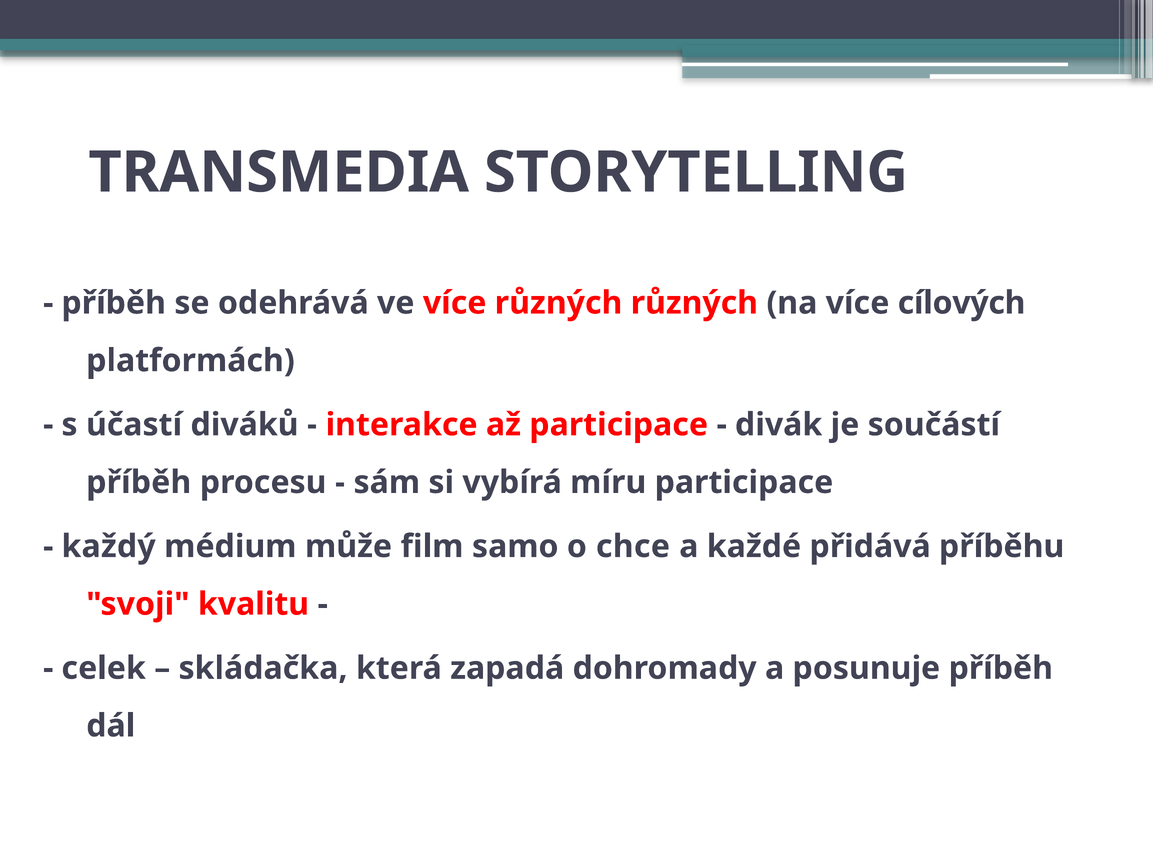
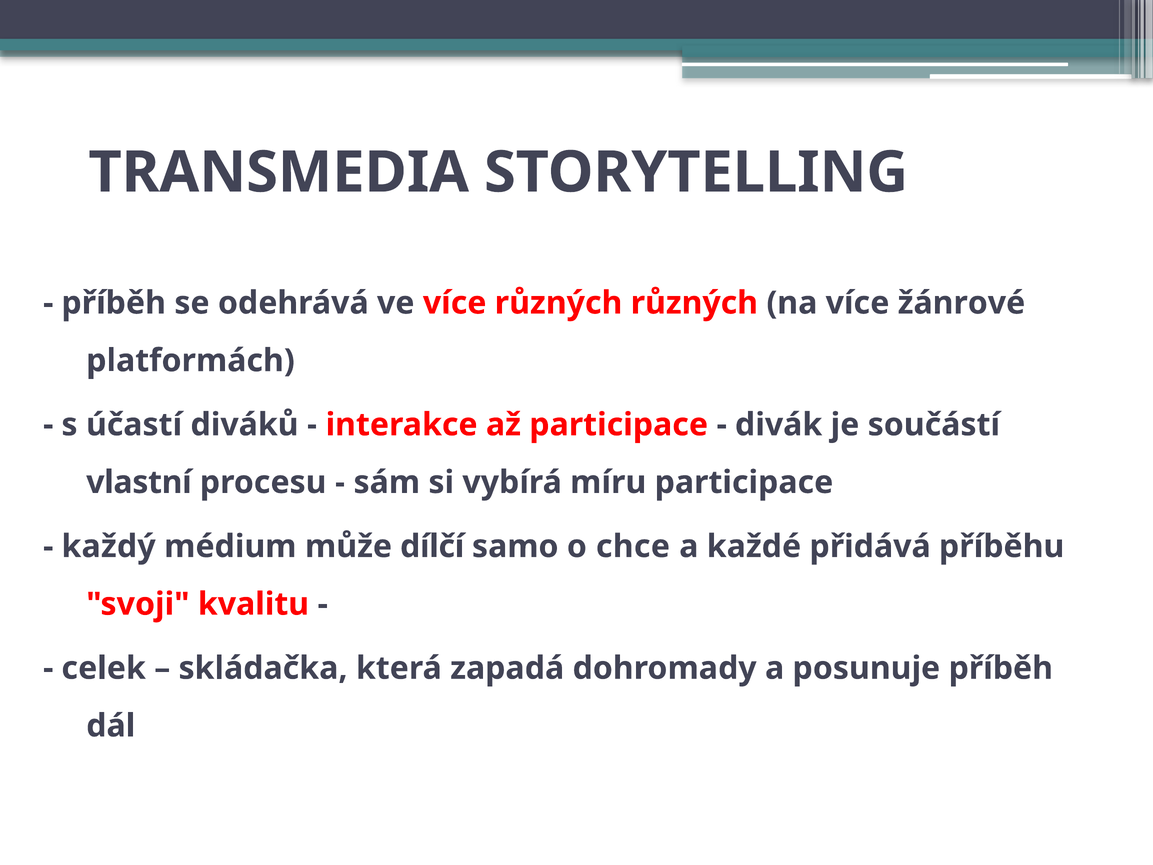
cílových: cílových -> žánrové
příběh at (139, 482): příběh -> vlastní
film: film -> dílčí
